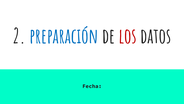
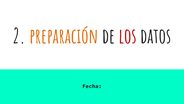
preparación colour: blue -> orange
